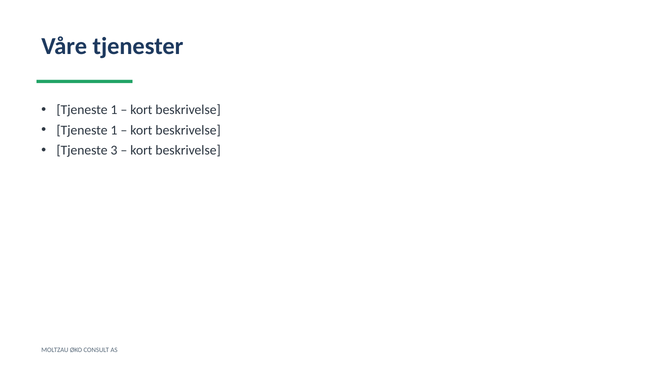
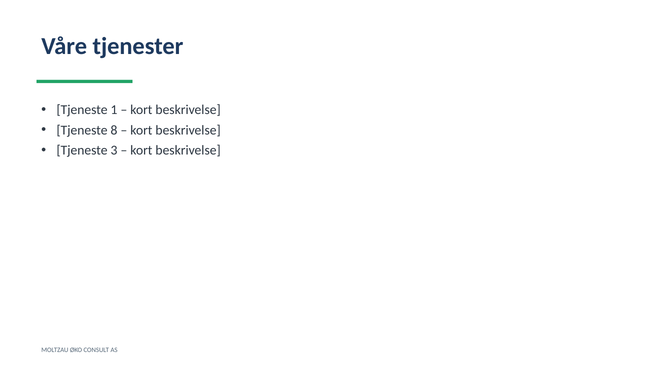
1 at (114, 130): 1 -> 8
